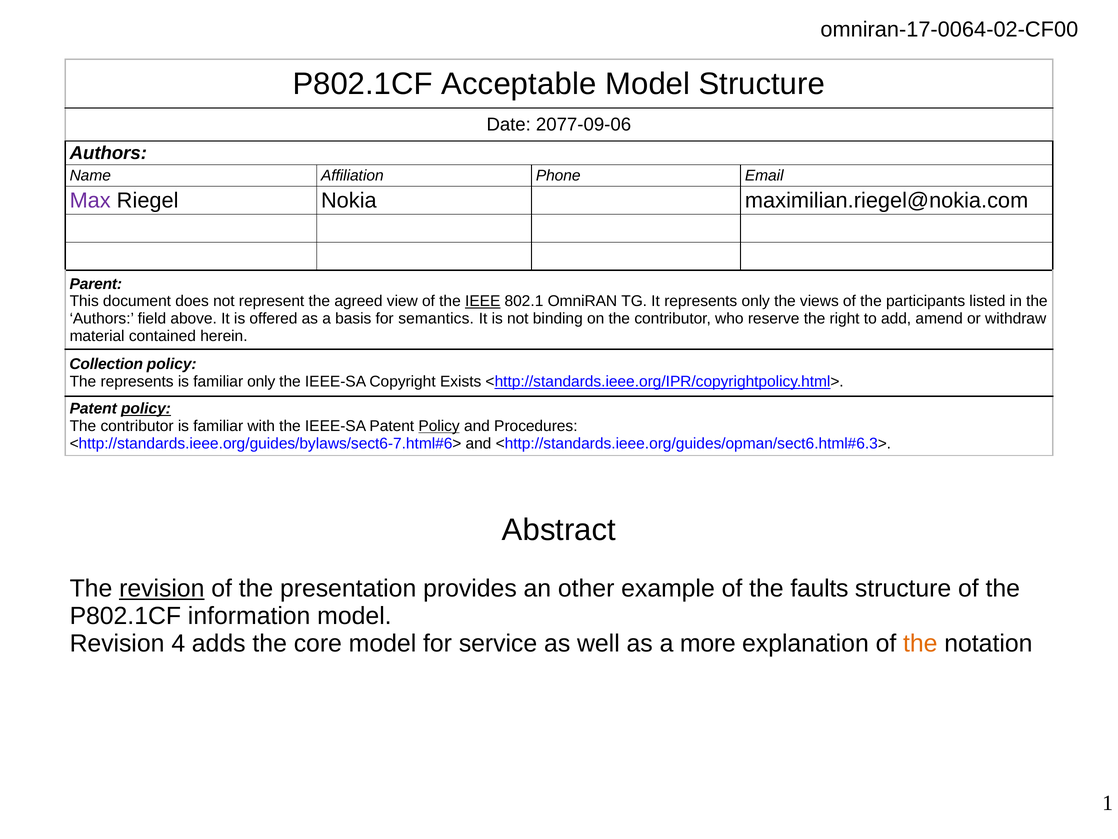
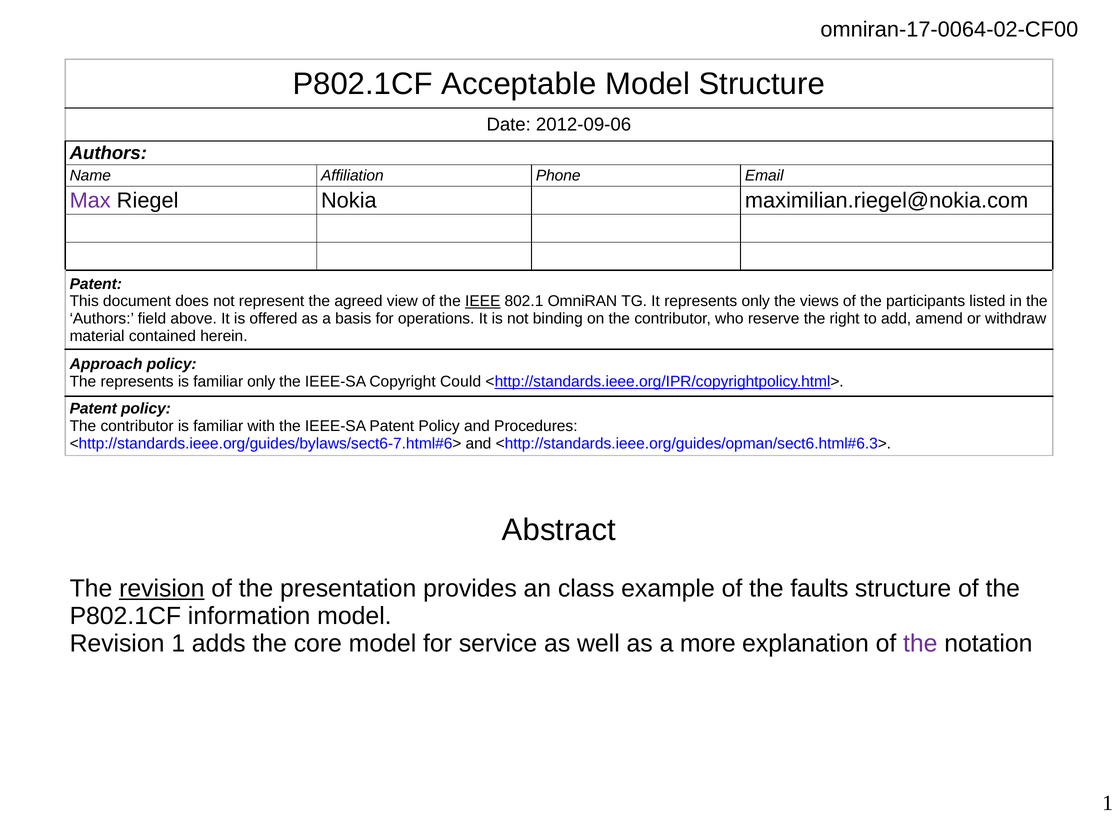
2077-09-06: 2077-09-06 -> 2012-09-06
Parent at (96, 284): Parent -> Patent
semantics: semantics -> operations
Collection: Collection -> Approach
Exists: Exists -> Could
policy at (146, 408) underline: present -> none
Policy at (439, 426) underline: present -> none
other: other -> class
Revision 4: 4 -> 1
the at (920, 643) colour: orange -> purple
